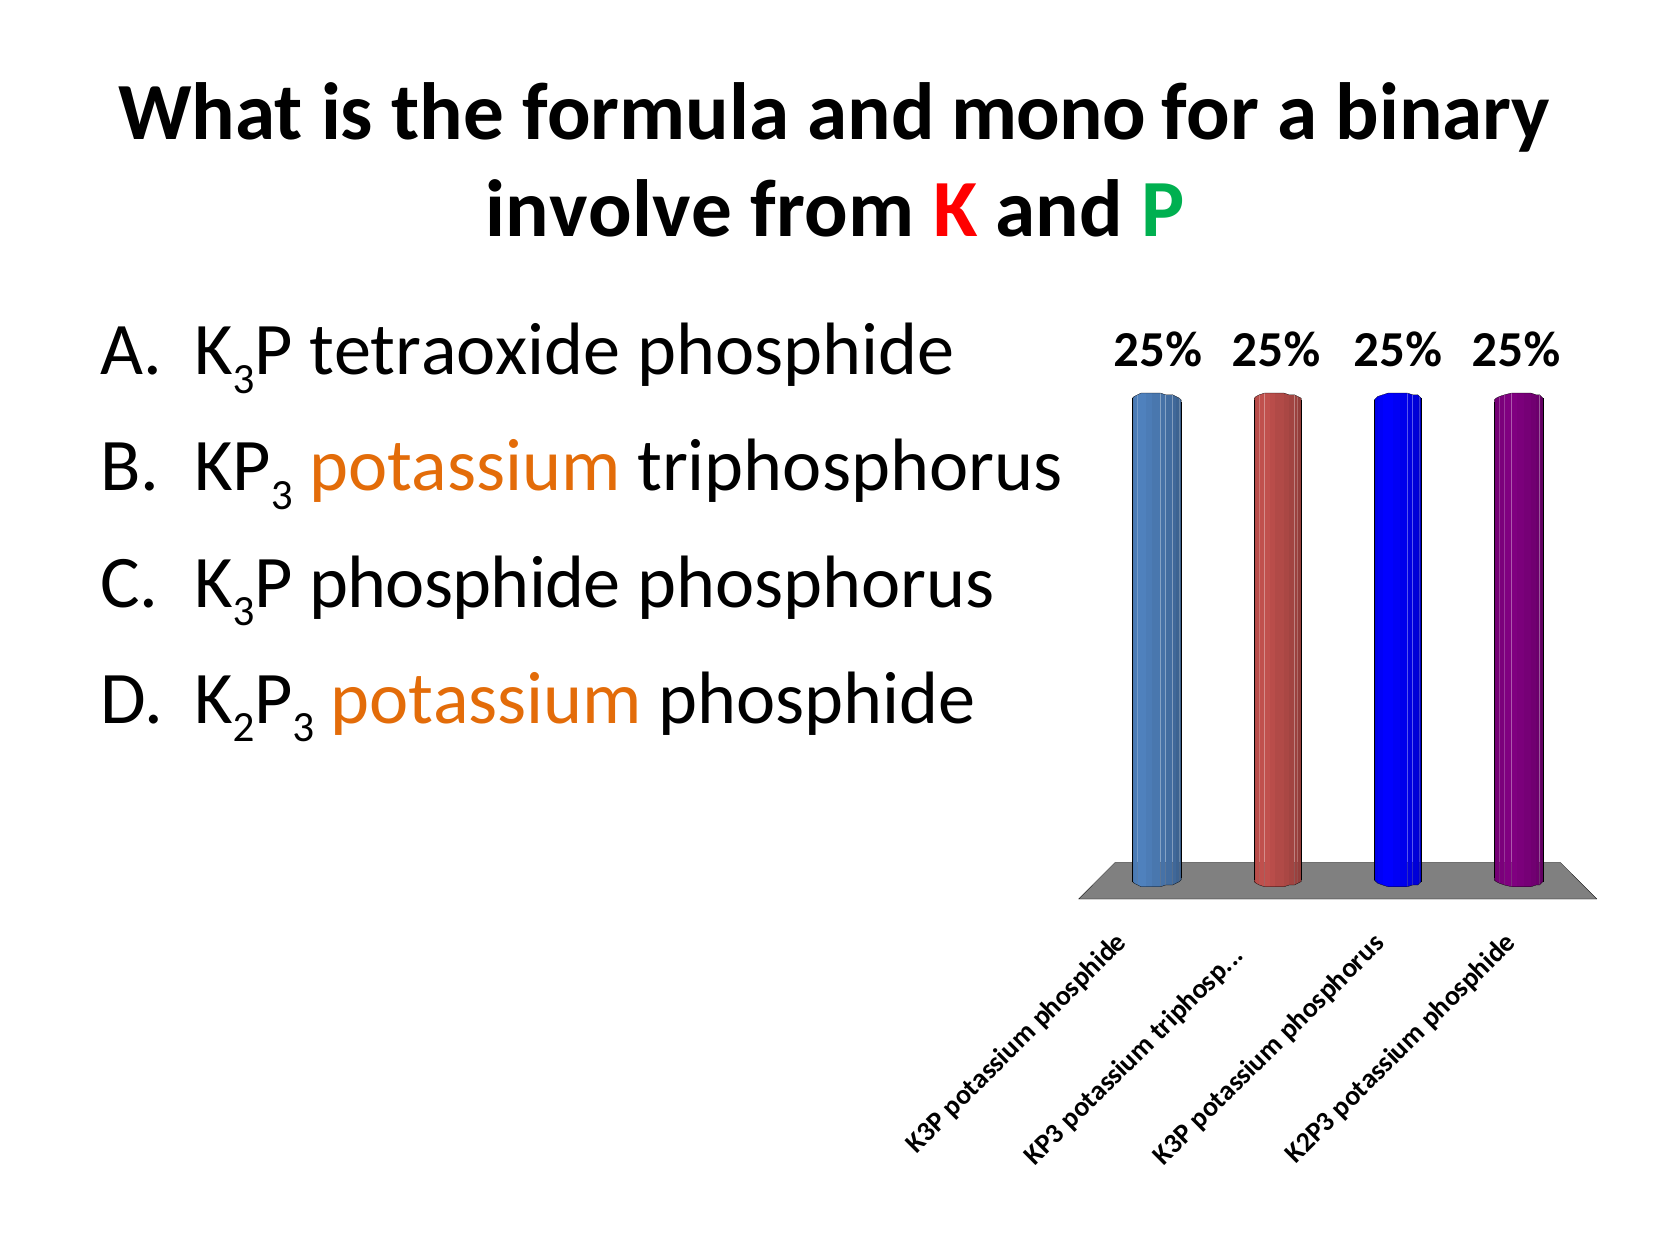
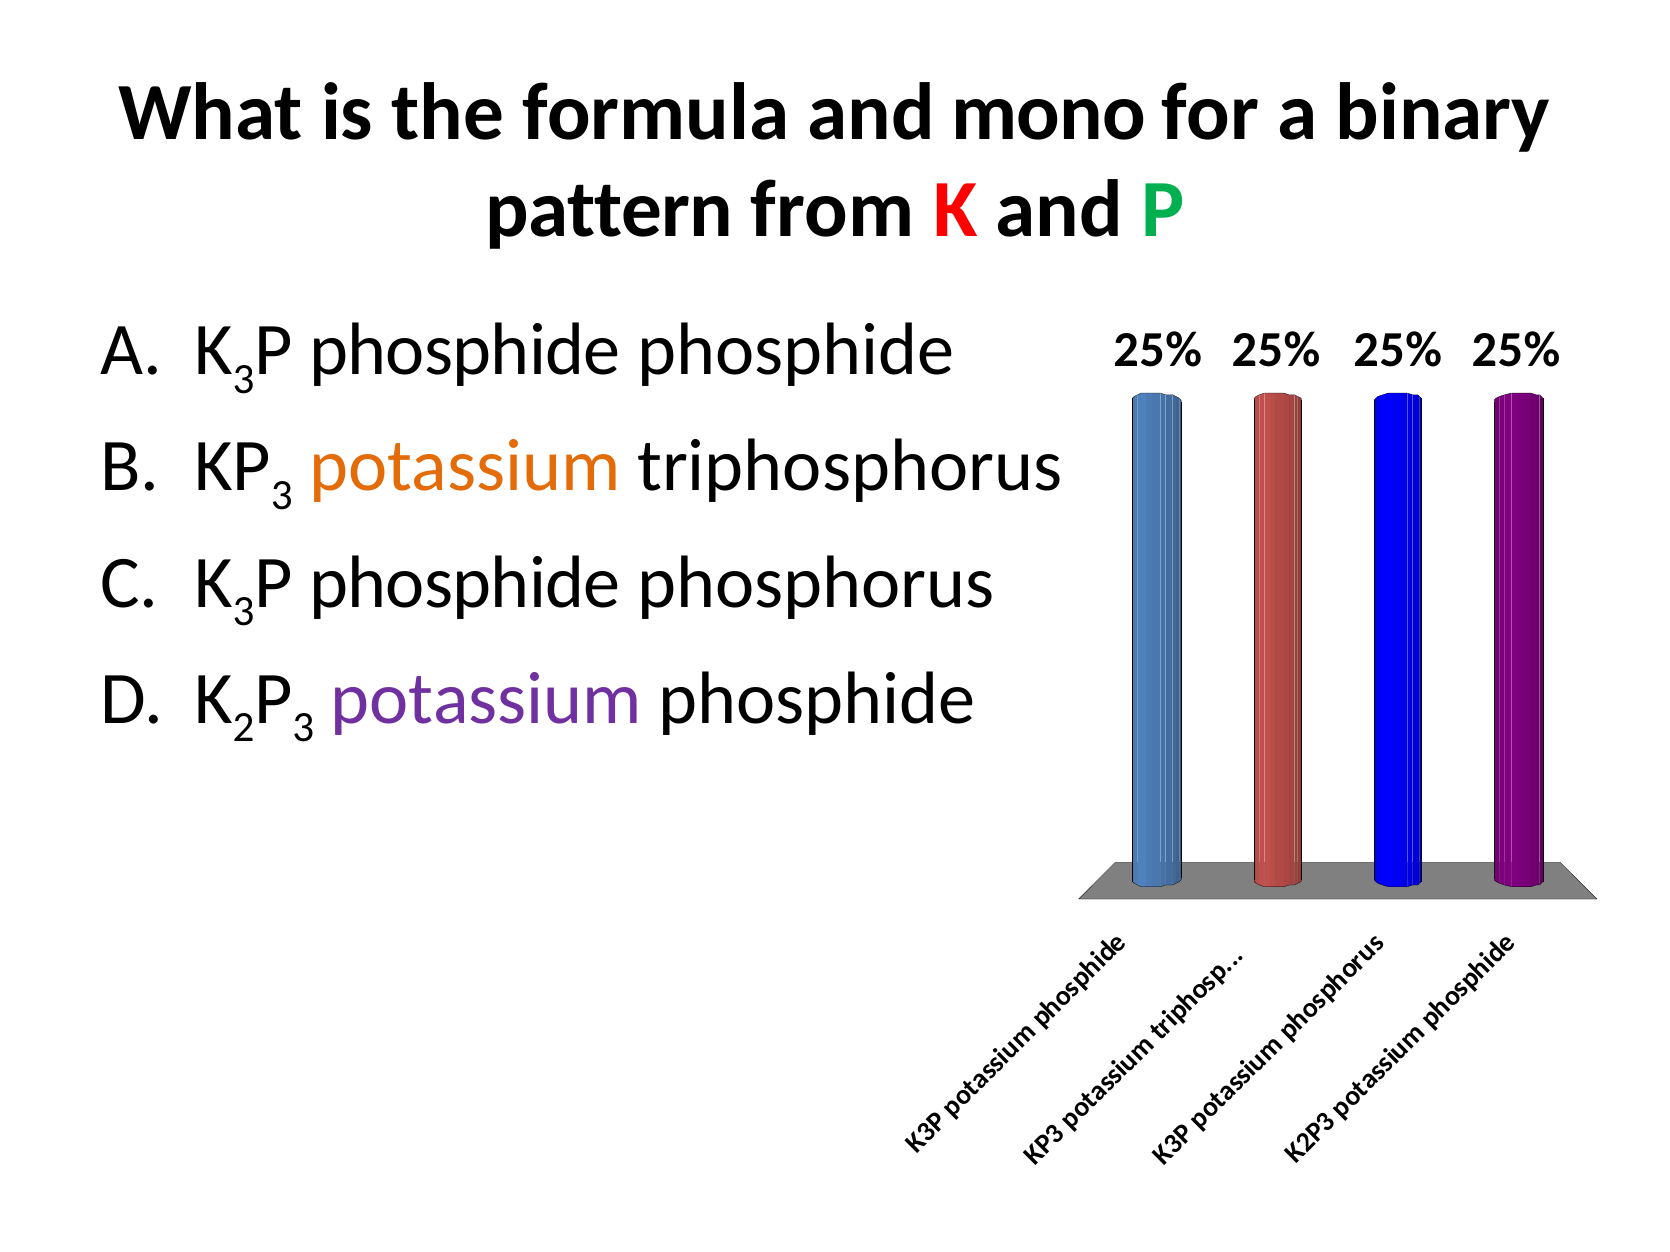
involve: involve -> pattern
tetraoxide at (465, 350): tetraoxide -> phosphide
potassium at (486, 699) colour: orange -> purple
